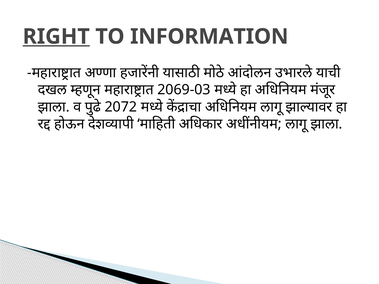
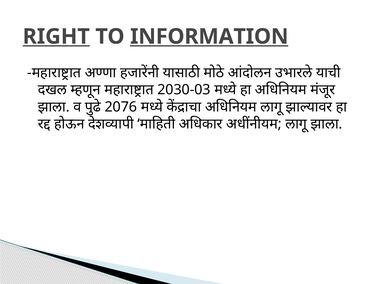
INFORMATION underline: none -> present
2069-03: 2069-03 -> 2030-03
2072: 2072 -> 2076
